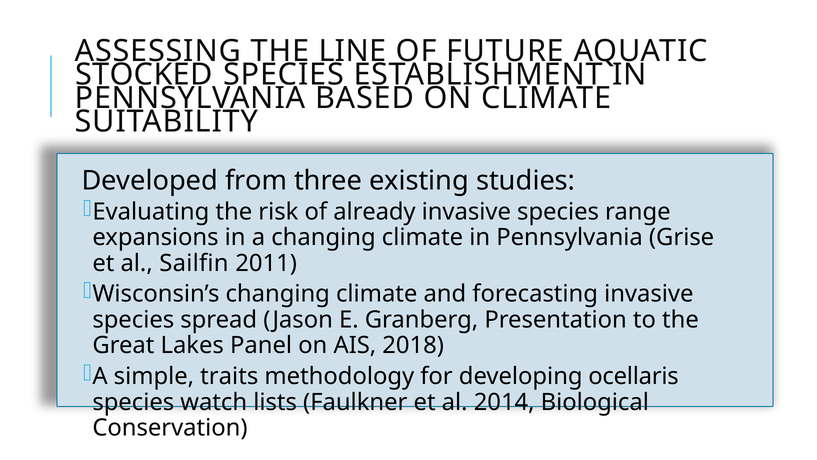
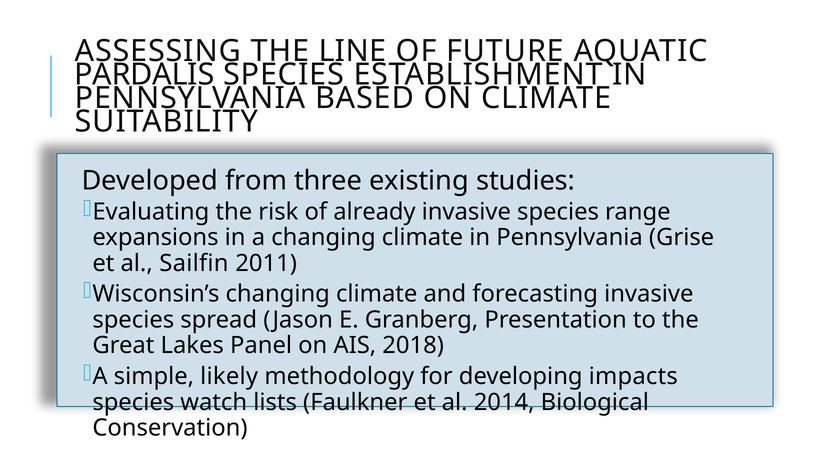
STOCKED: STOCKED -> PARDALIS
traits: traits -> likely
ocellaris: ocellaris -> impacts
